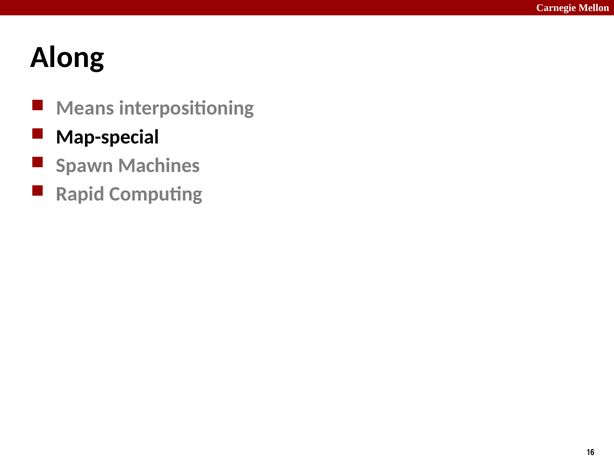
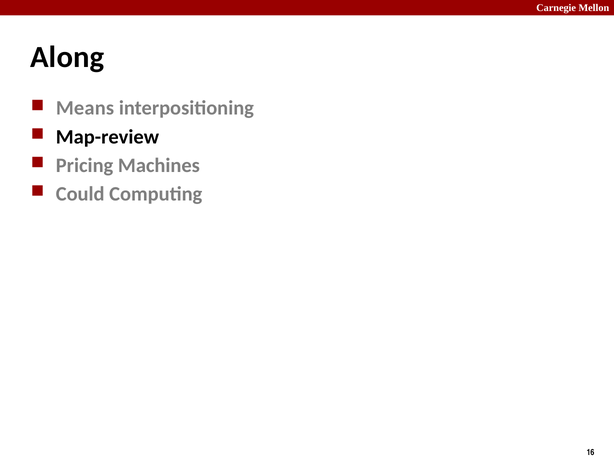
Map-special: Map-special -> Map-review
Spawn: Spawn -> Pricing
Rapid: Rapid -> Could
